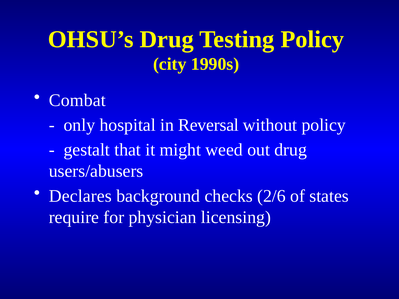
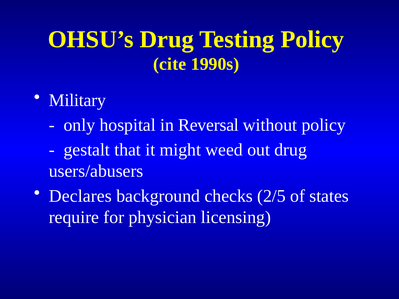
city: city -> cite
Combat: Combat -> Military
2/6: 2/6 -> 2/5
